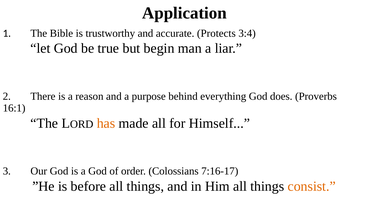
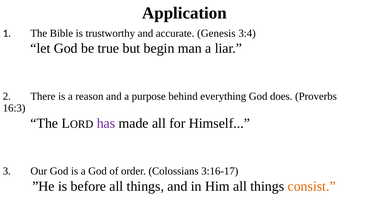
Protects: Protects -> Genesis
16:1: 16:1 -> 16:3
has colour: orange -> purple
7:16-17: 7:16-17 -> 3:16-17
